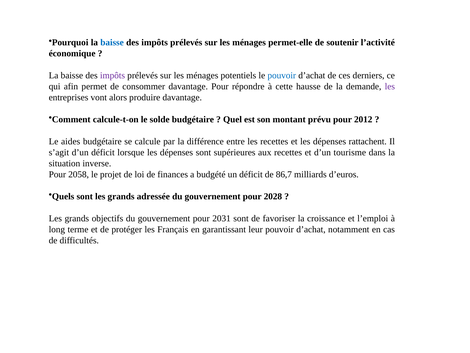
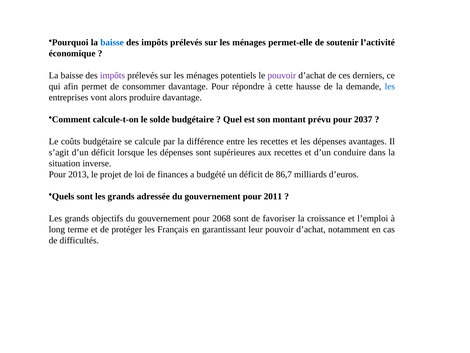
pouvoir at (282, 75) colour: blue -> purple
les at (390, 86) colour: purple -> blue
2012: 2012 -> 2037
aides: aides -> coûts
rattachent: rattachent -> avantages
tourisme: tourisme -> conduire
2058: 2058 -> 2013
2028: 2028 -> 2011
2031: 2031 -> 2068
